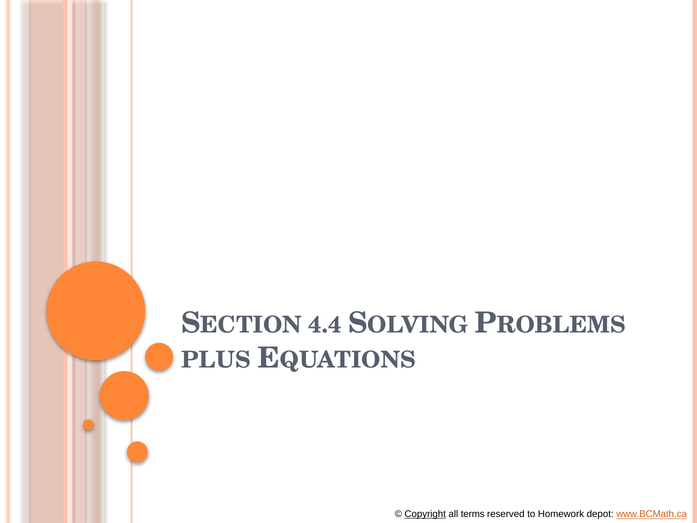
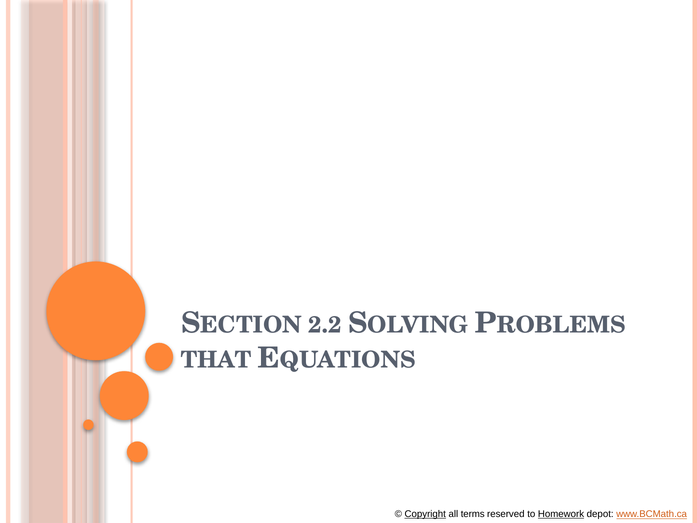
4.4: 4.4 -> 2.2
PLUS: PLUS -> THAT
Homework underline: none -> present
